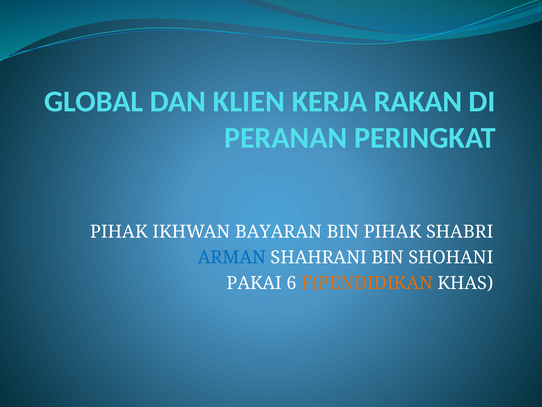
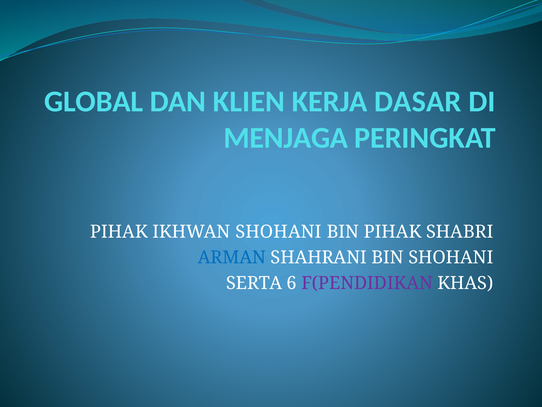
RAKAN: RAKAN -> DASAR
PERANAN: PERANAN -> MENJAGA
IKHWAN BAYARAN: BAYARAN -> SHOHANI
PAKAI: PAKAI -> SERTA
F(PENDIDIKAN colour: orange -> purple
